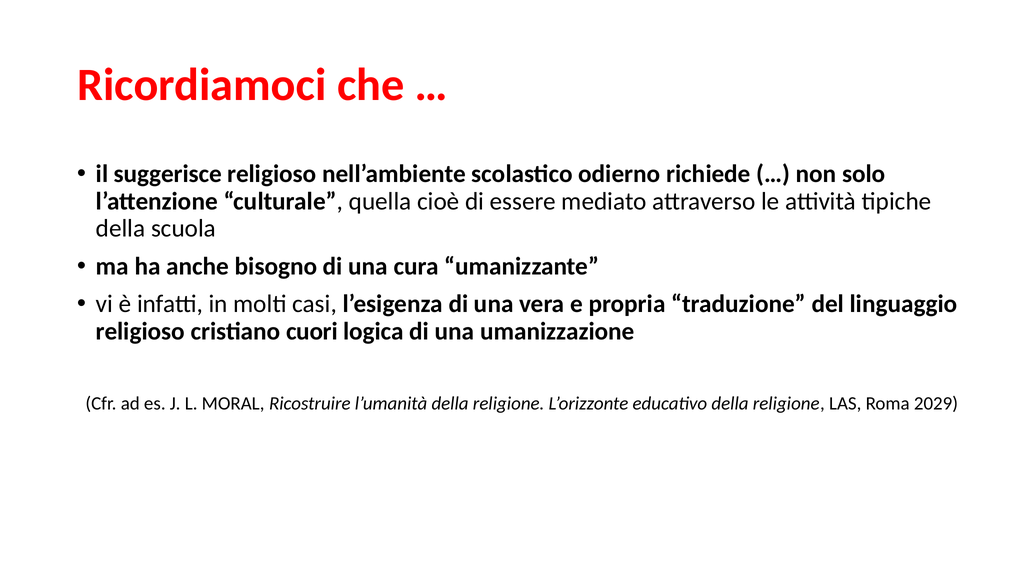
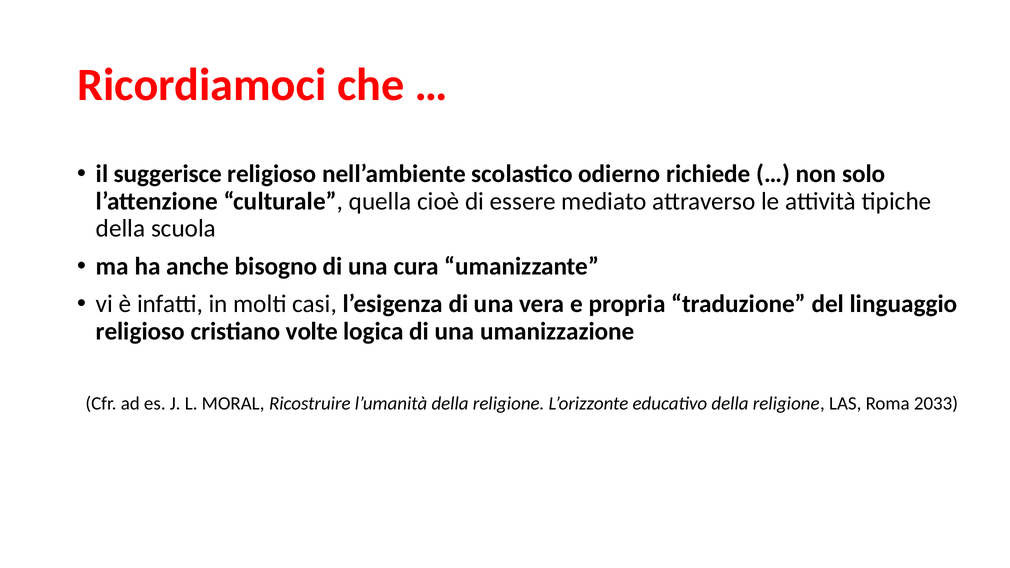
cuori: cuori -> volte
2029: 2029 -> 2033
